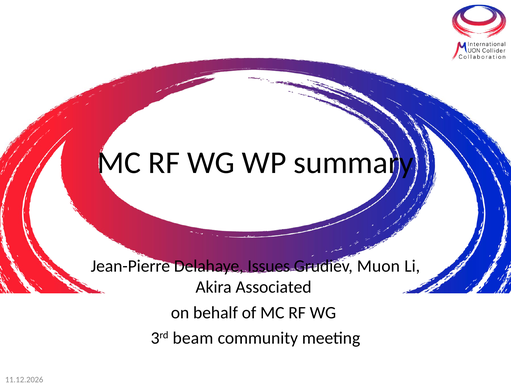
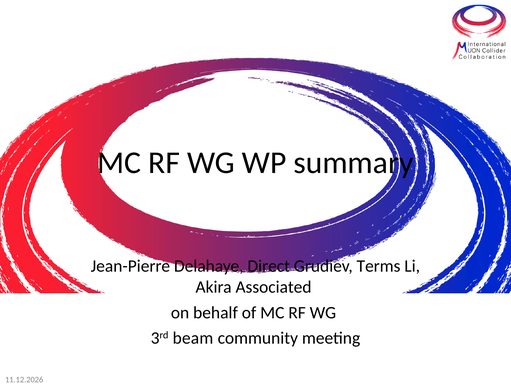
Issues: Issues -> Direct
Muon: Muon -> Terms
